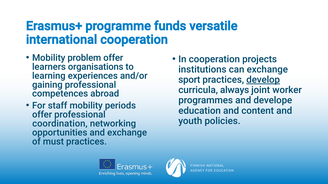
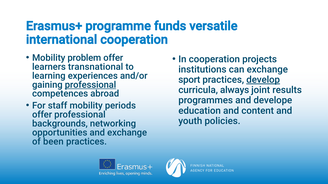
organisations: organisations -> transnational
professional at (90, 85) underline: none -> present
worker: worker -> results
coordination: coordination -> backgrounds
must: must -> been
